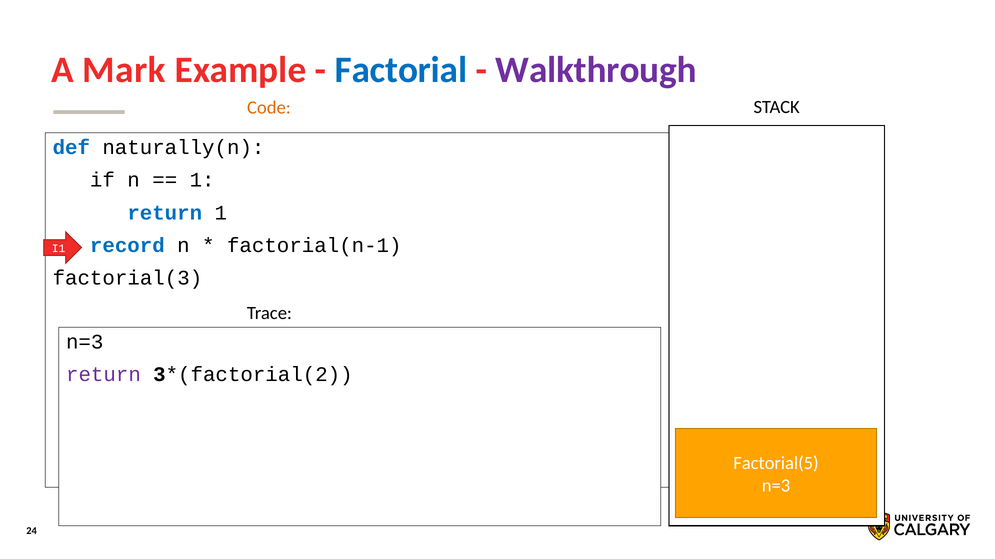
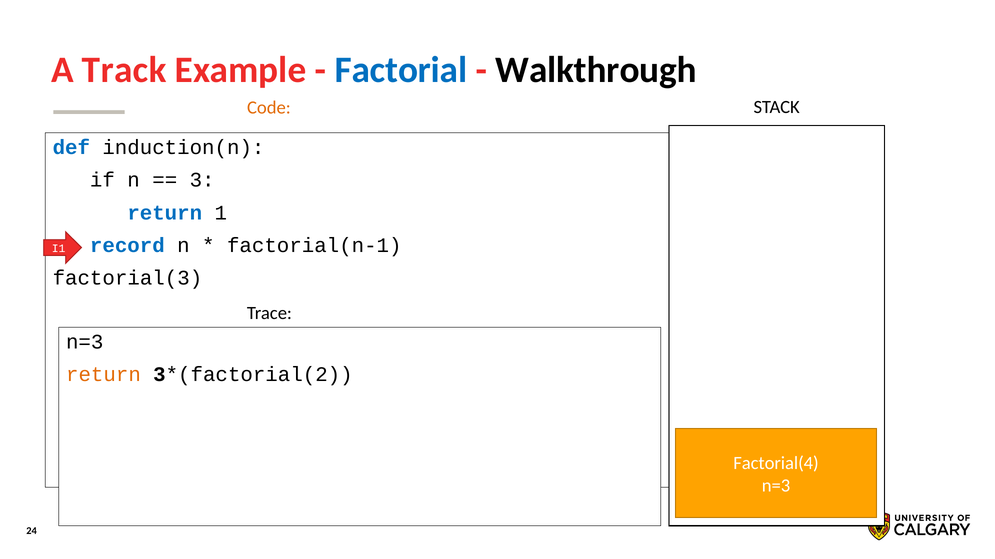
Mark: Mark -> Track
Walkthrough colour: purple -> black
naturally(n: naturally(n -> induction(n
1 at (202, 180): 1 -> 3
return at (103, 375) colour: purple -> orange
Factorial(5: Factorial(5 -> Factorial(4
